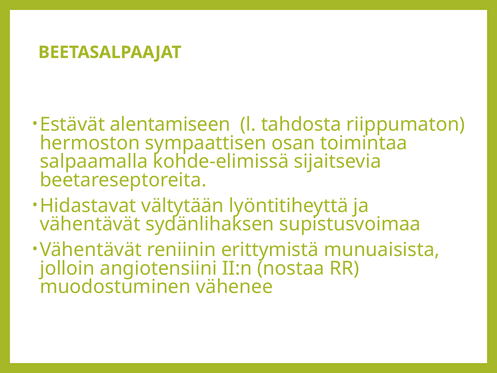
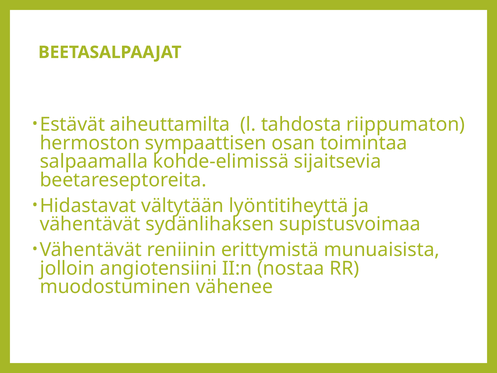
alentamiseen: alentamiseen -> aiheuttamilta
